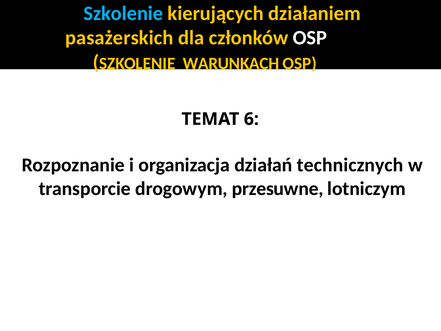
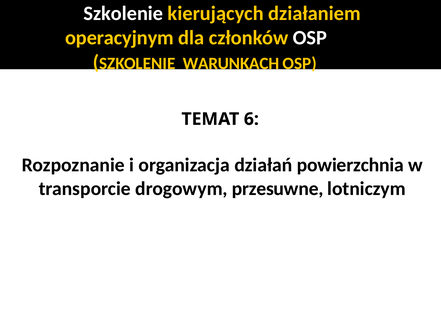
Szkolenie at (123, 13) colour: light blue -> white
pasażerskich: pasażerskich -> operacyjnym
technicznych: technicznych -> powierzchnia
